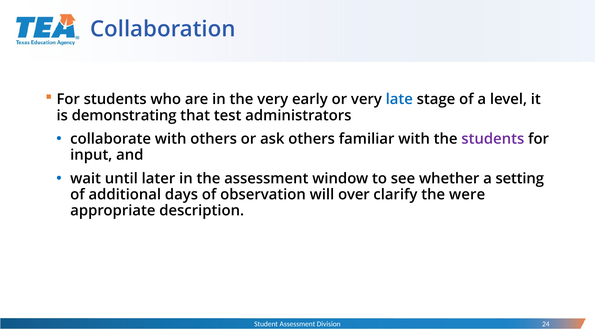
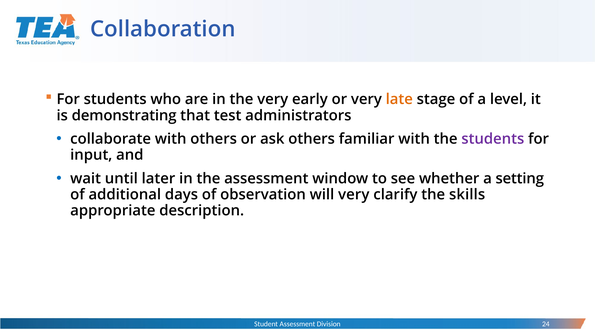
late colour: blue -> orange
will over: over -> very
were: were -> skills
